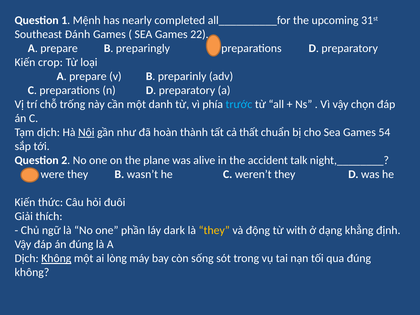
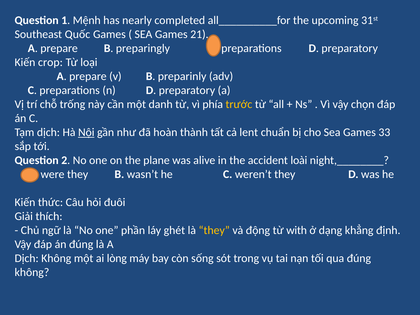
Đánh: Đánh -> Quốc
22: 22 -> 21
trước colour: light blue -> yellow
thất: thất -> lent
54: 54 -> 33
talk: talk -> loài
dark: dark -> ghét
Không at (56, 258) underline: present -> none
